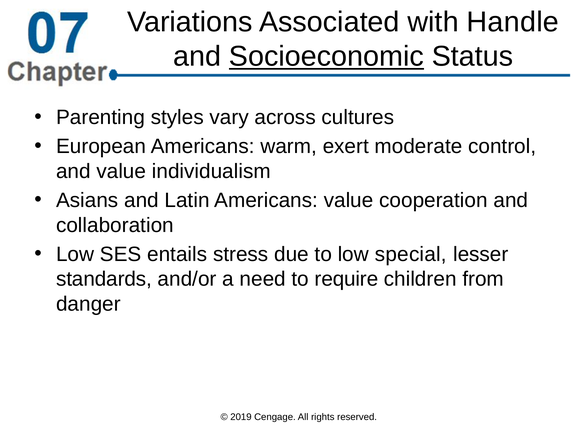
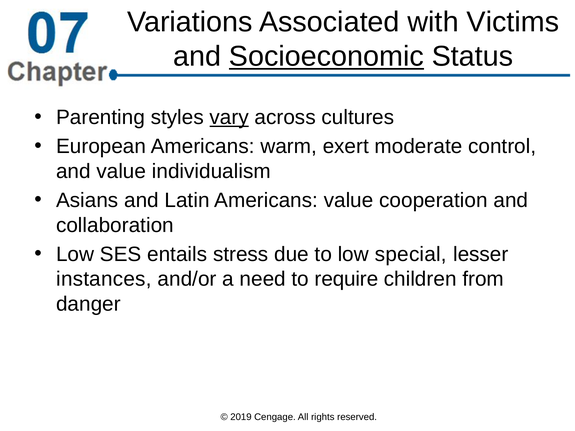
Handle: Handle -> Victims
vary underline: none -> present
standards: standards -> instances
